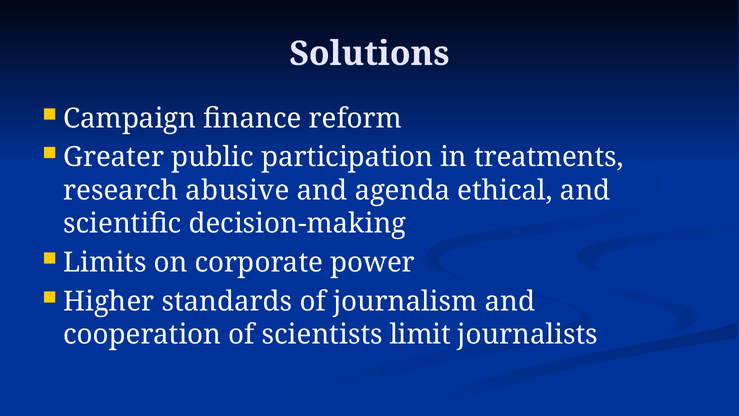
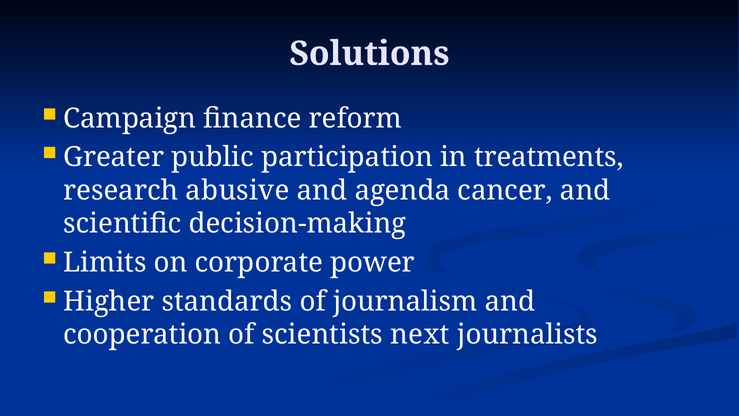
ethical: ethical -> cancer
limit: limit -> next
